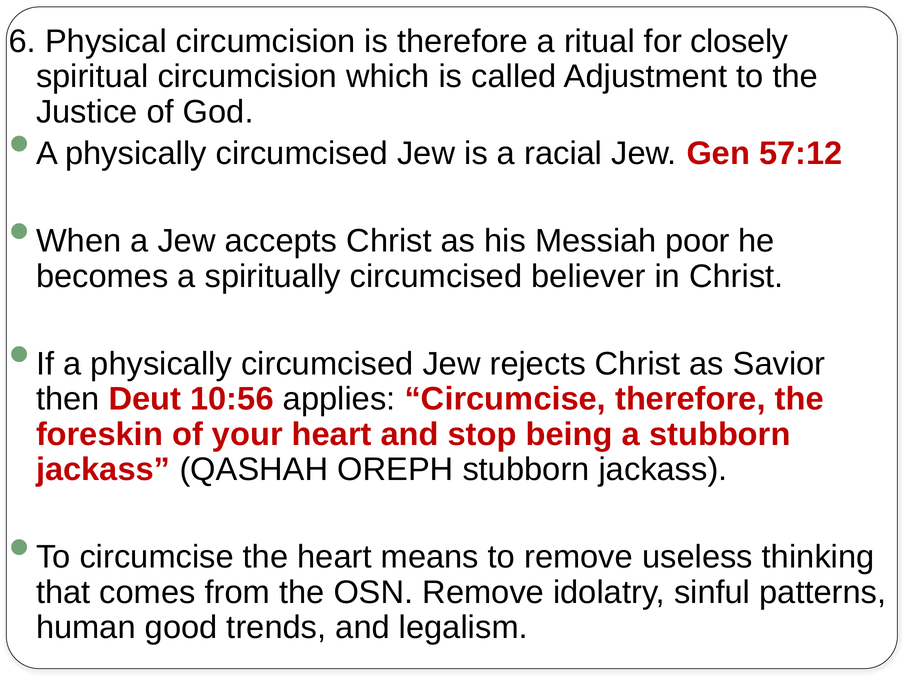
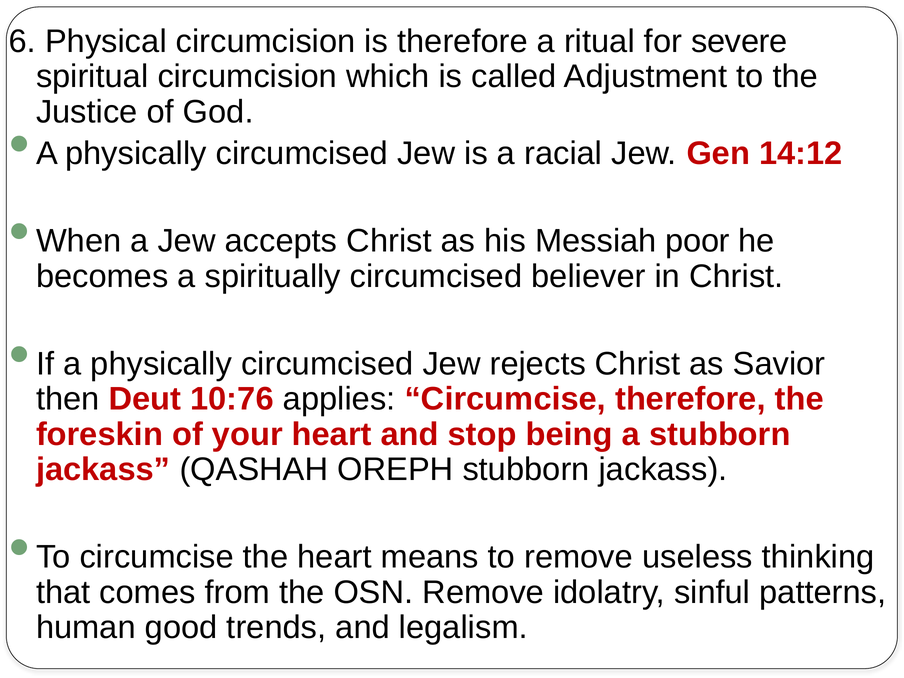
closely: closely -> severe
57:12: 57:12 -> 14:12
10:56: 10:56 -> 10:76
